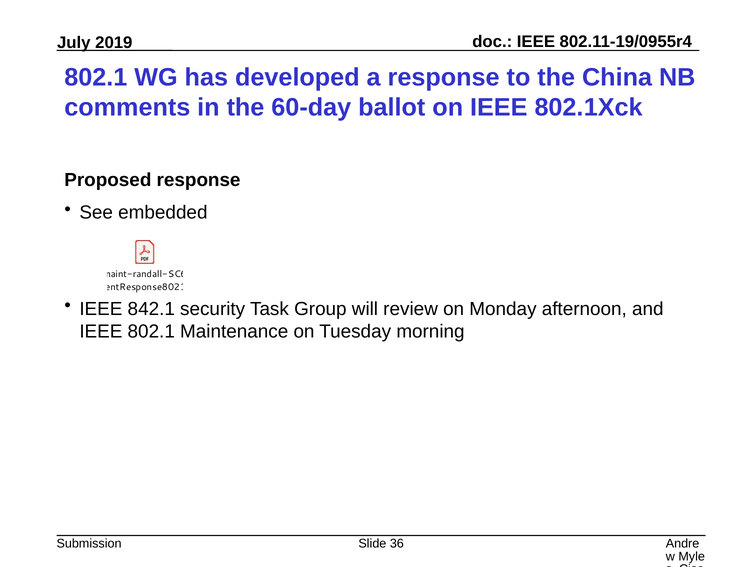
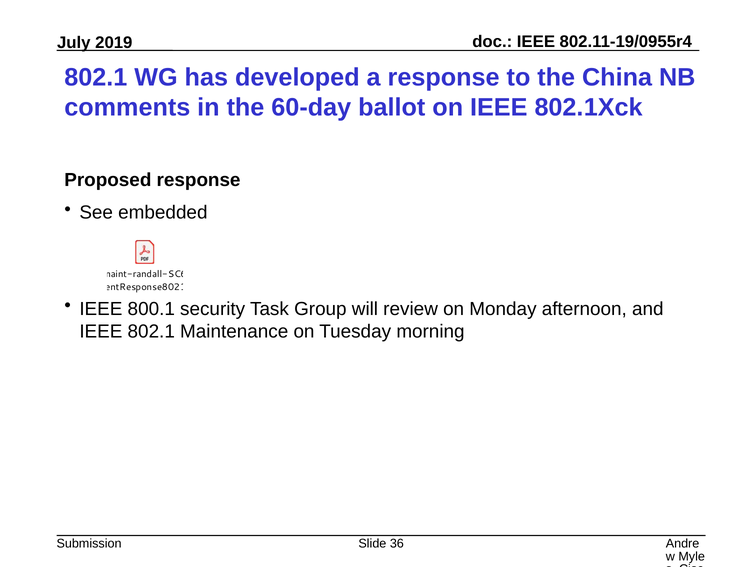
842.1: 842.1 -> 800.1
